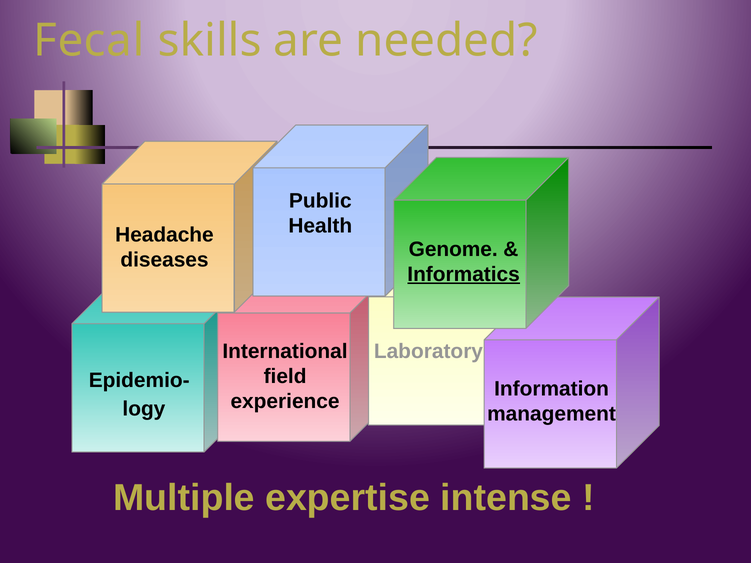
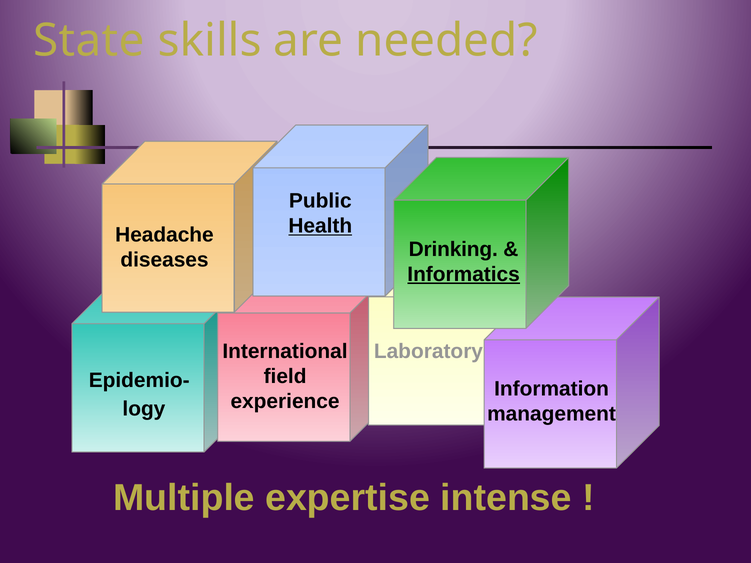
Fecal: Fecal -> State
Health underline: none -> present
Genome: Genome -> Drinking
